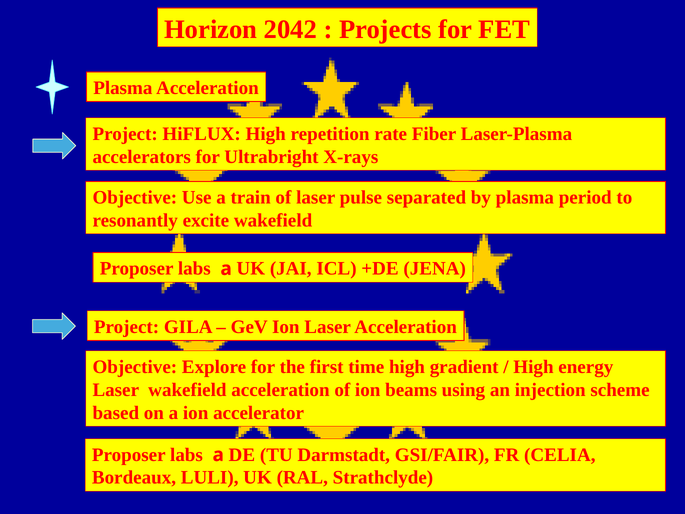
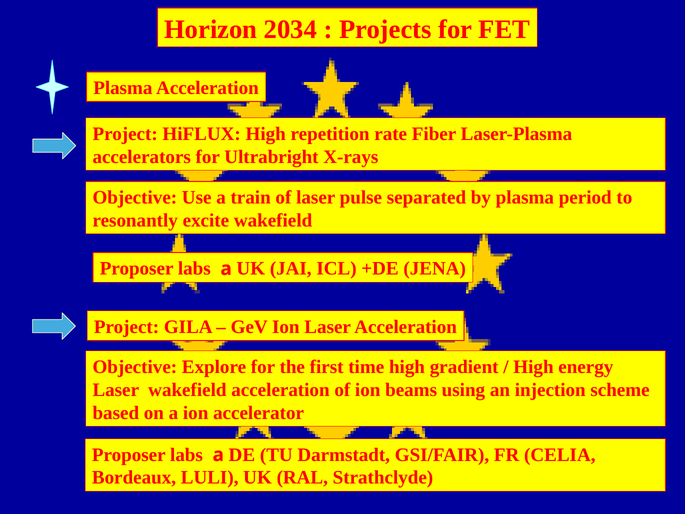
2042: 2042 -> 2034
